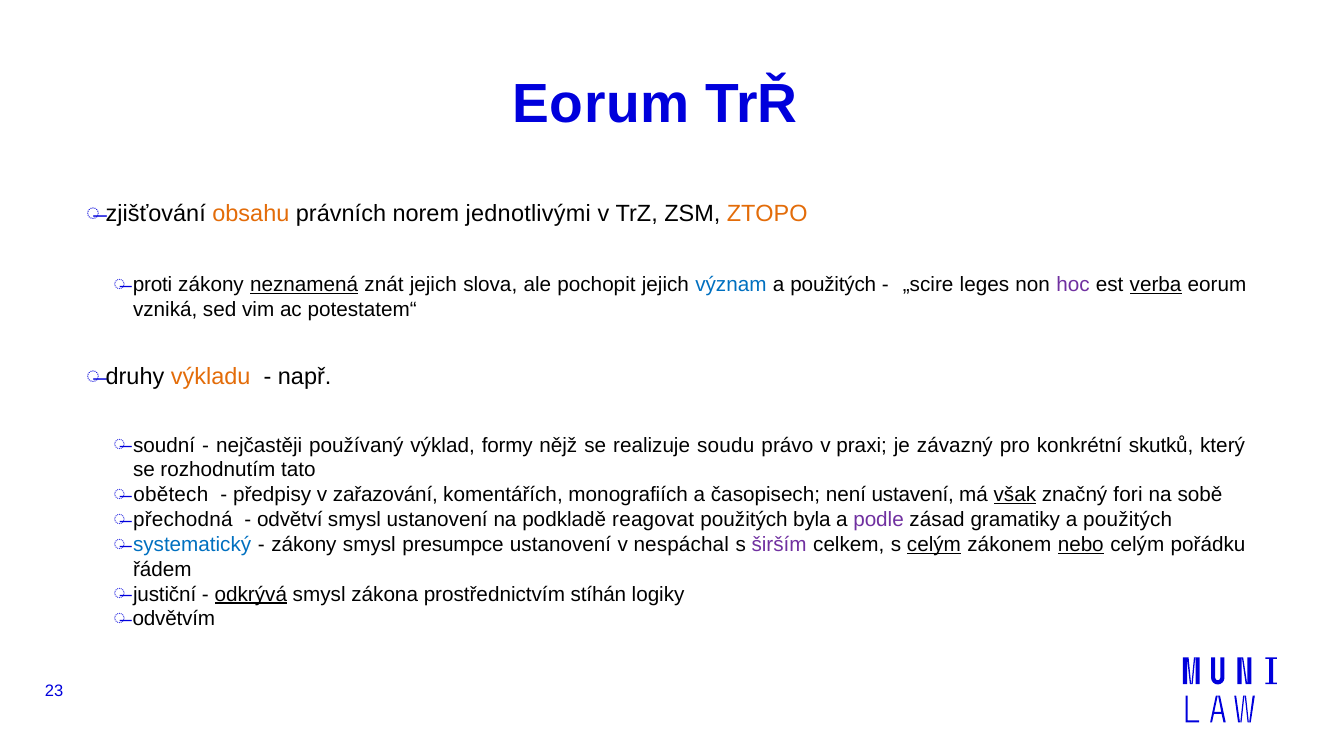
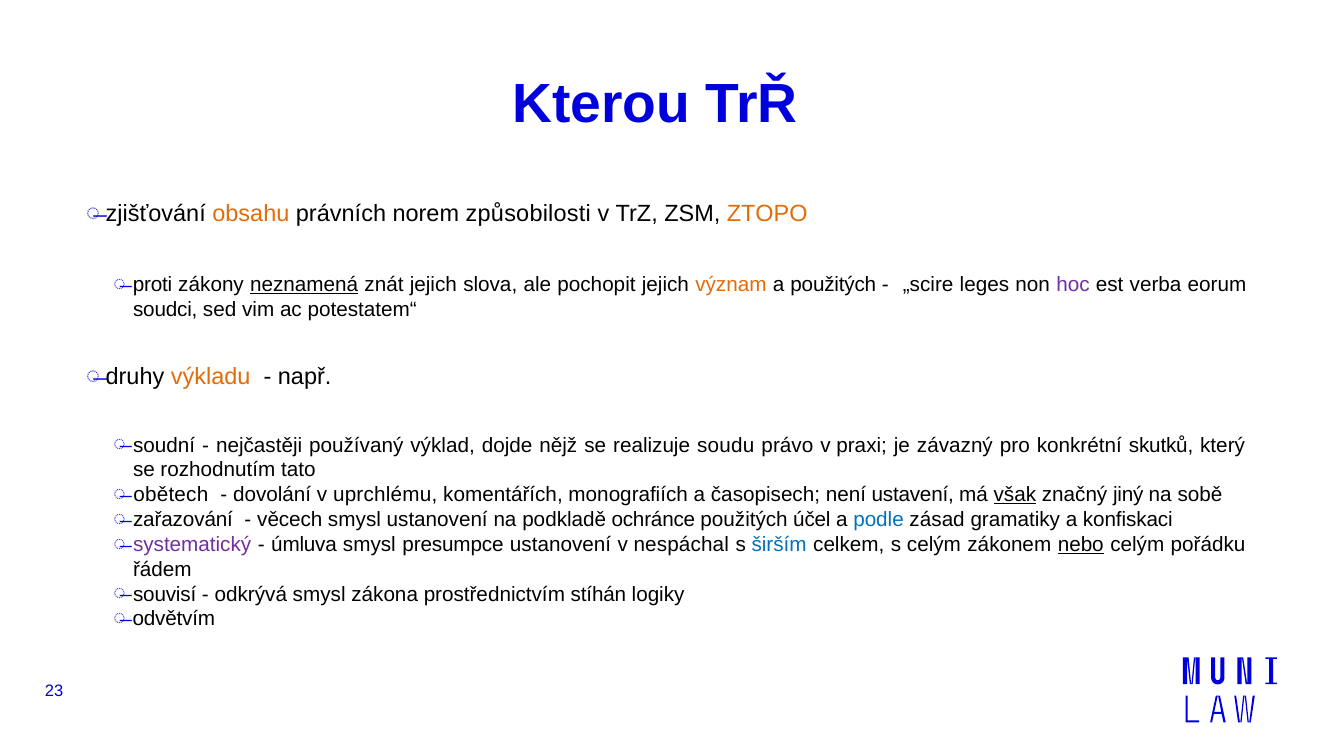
Eorum at (601, 104): Eorum -> Kterou
jednotlivými: jednotlivými -> způsobilosti
význam colour: blue -> orange
verba underline: present -> none
vzniká: vzniká -> soudci
formy: formy -> dojde
předpisy: předpisy -> dovolání
zařazování: zařazování -> uprchlému
fori: fori -> jiný
přechodná: přechodná -> zařazování
odvětví: odvětví -> věcech
reagovat: reagovat -> ochránce
byla: byla -> účel
podle colour: purple -> blue
gramatiky a použitých: použitých -> konfiskaci
systematický colour: blue -> purple
zákony at (304, 545): zákony -> úmluva
širším colour: purple -> blue
celým at (934, 545) underline: present -> none
justiční: justiční -> souvisí
odkrývá underline: present -> none
